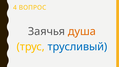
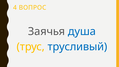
душа colour: orange -> blue
